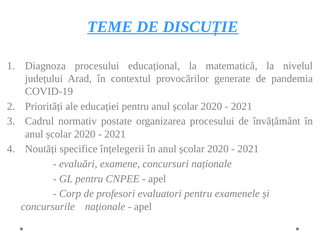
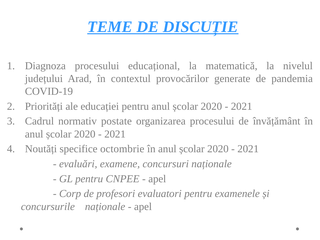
înțelegerii: înțelegerii -> octombrie
